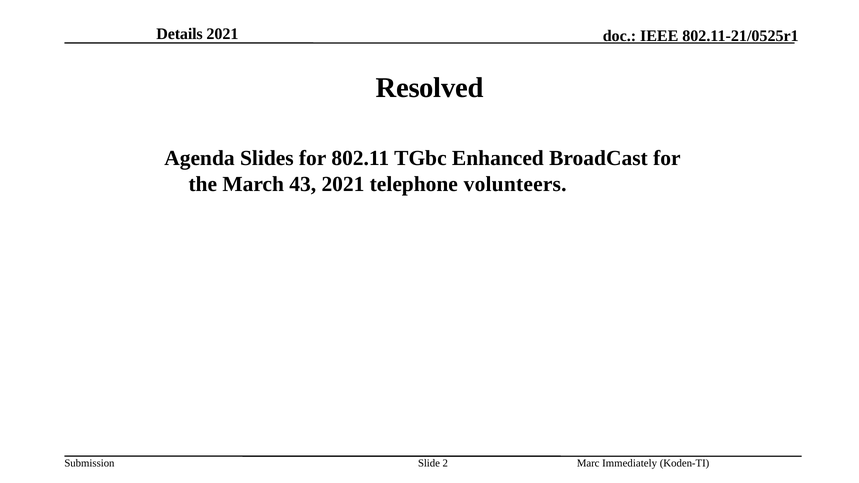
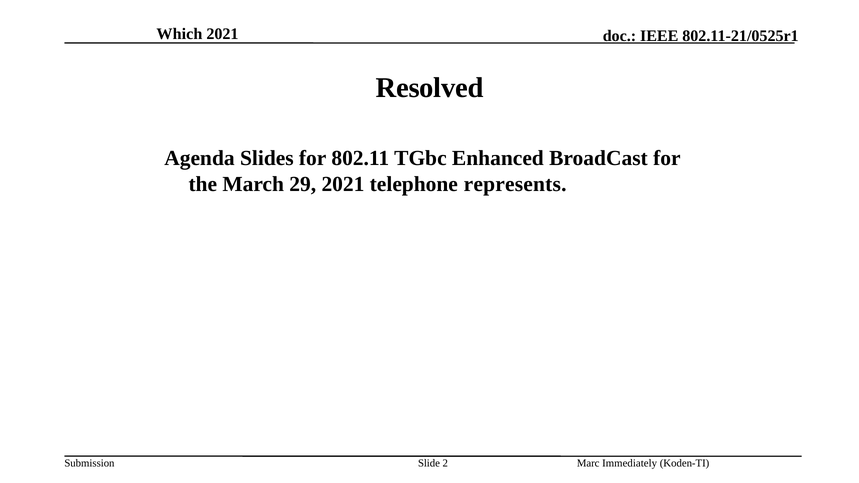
Details: Details -> Which
43: 43 -> 29
volunteers: volunteers -> represents
